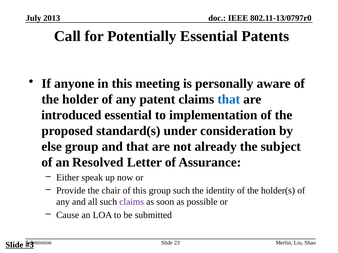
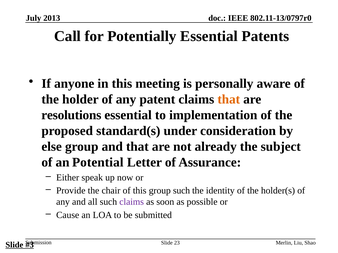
that at (229, 100) colour: blue -> orange
introduced: introduced -> resolutions
Resolved: Resolved -> Potential
